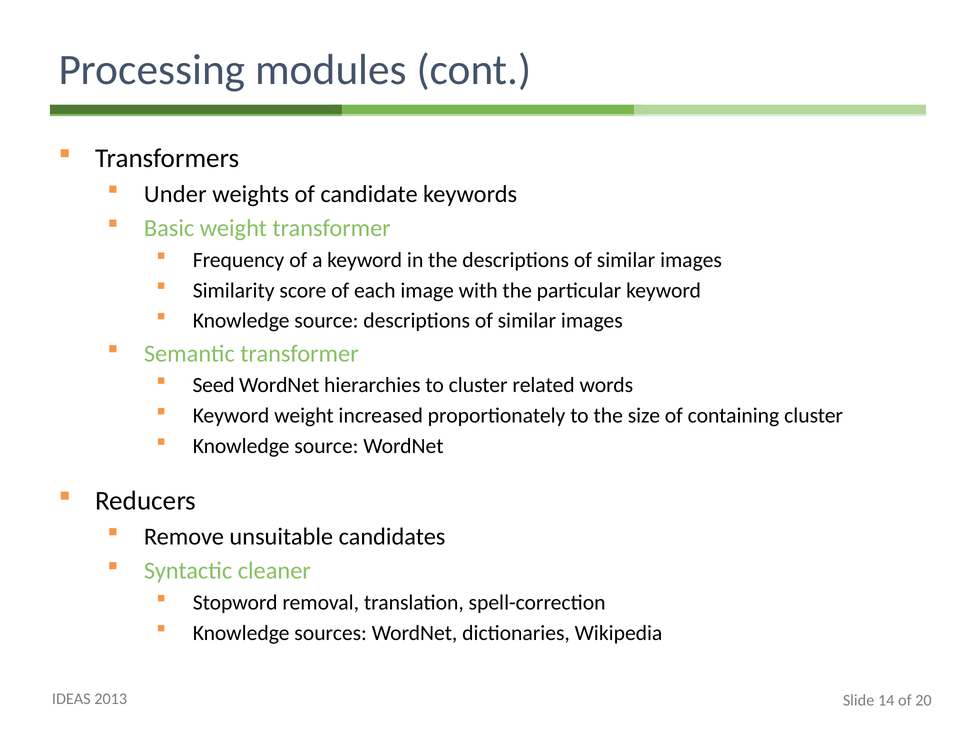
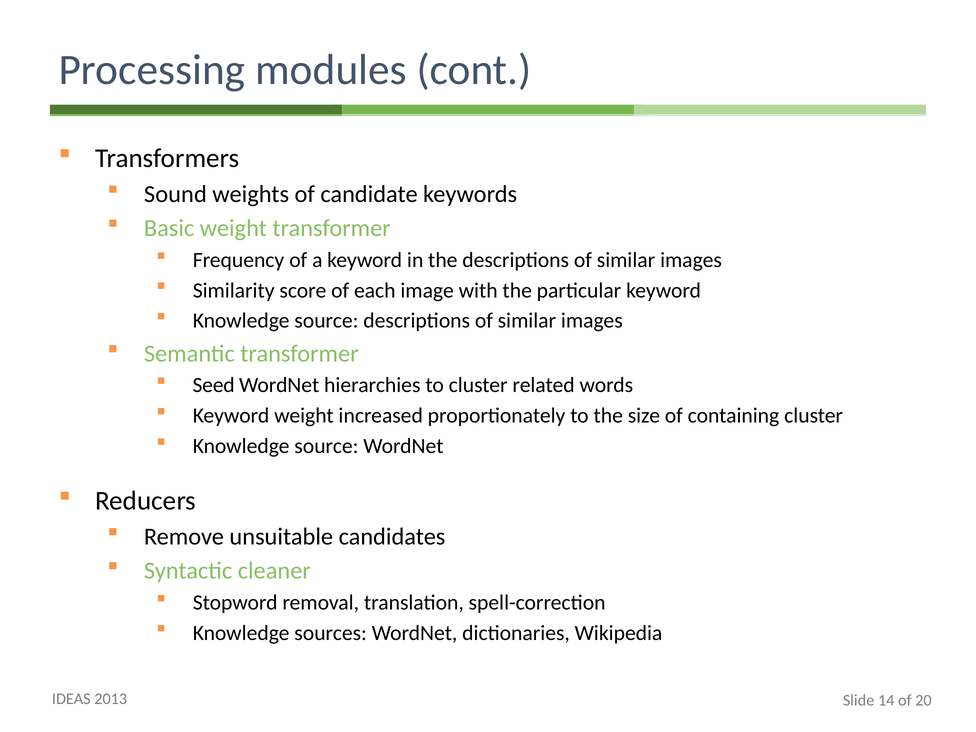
Under: Under -> Sound
